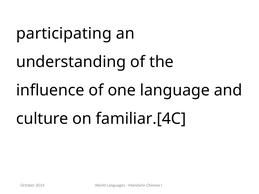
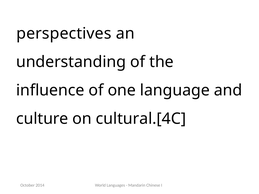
participating: participating -> perspectives
familiar.[4C: familiar.[4C -> cultural.[4C
